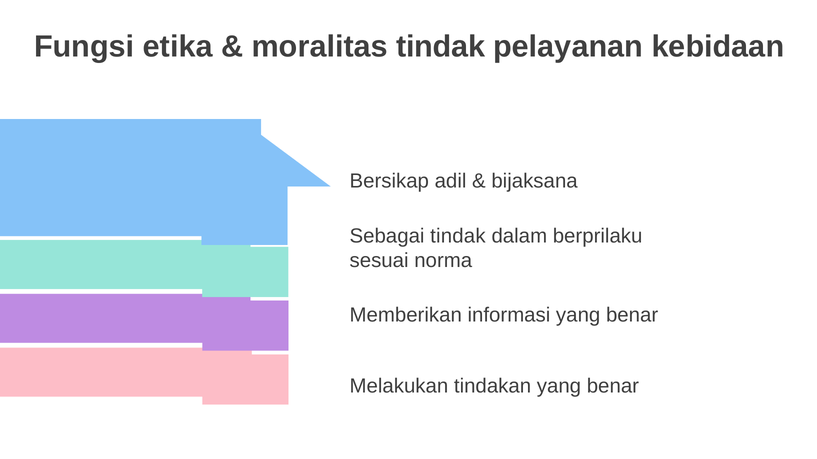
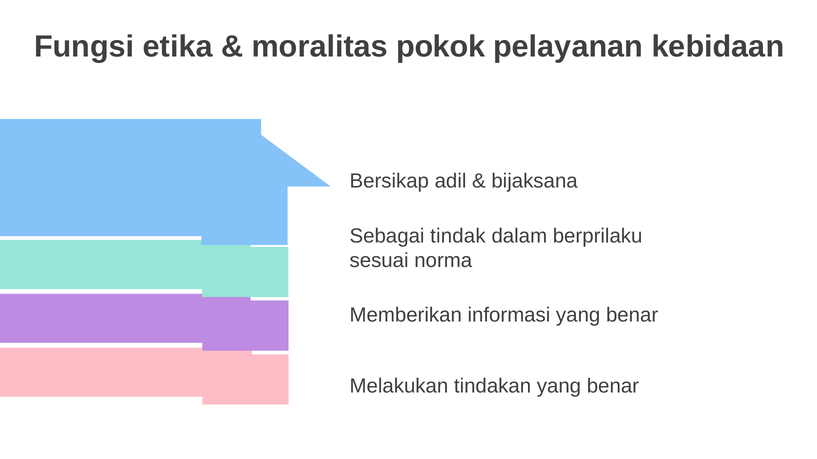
moralitas tindak: tindak -> pokok
